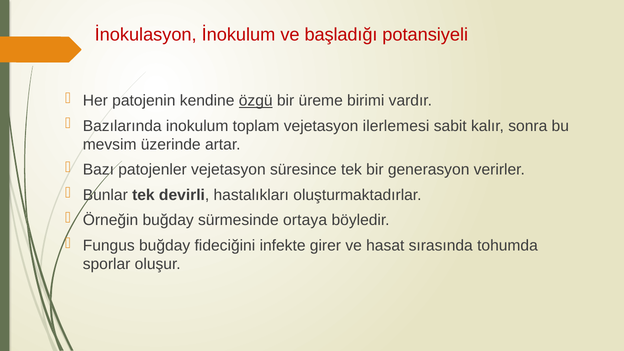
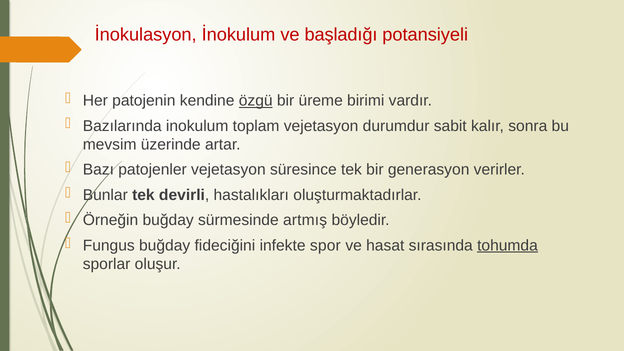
ilerlemesi: ilerlemesi -> durumdur
ortaya: ortaya -> artmış
girer: girer -> spor
tohumda underline: none -> present
